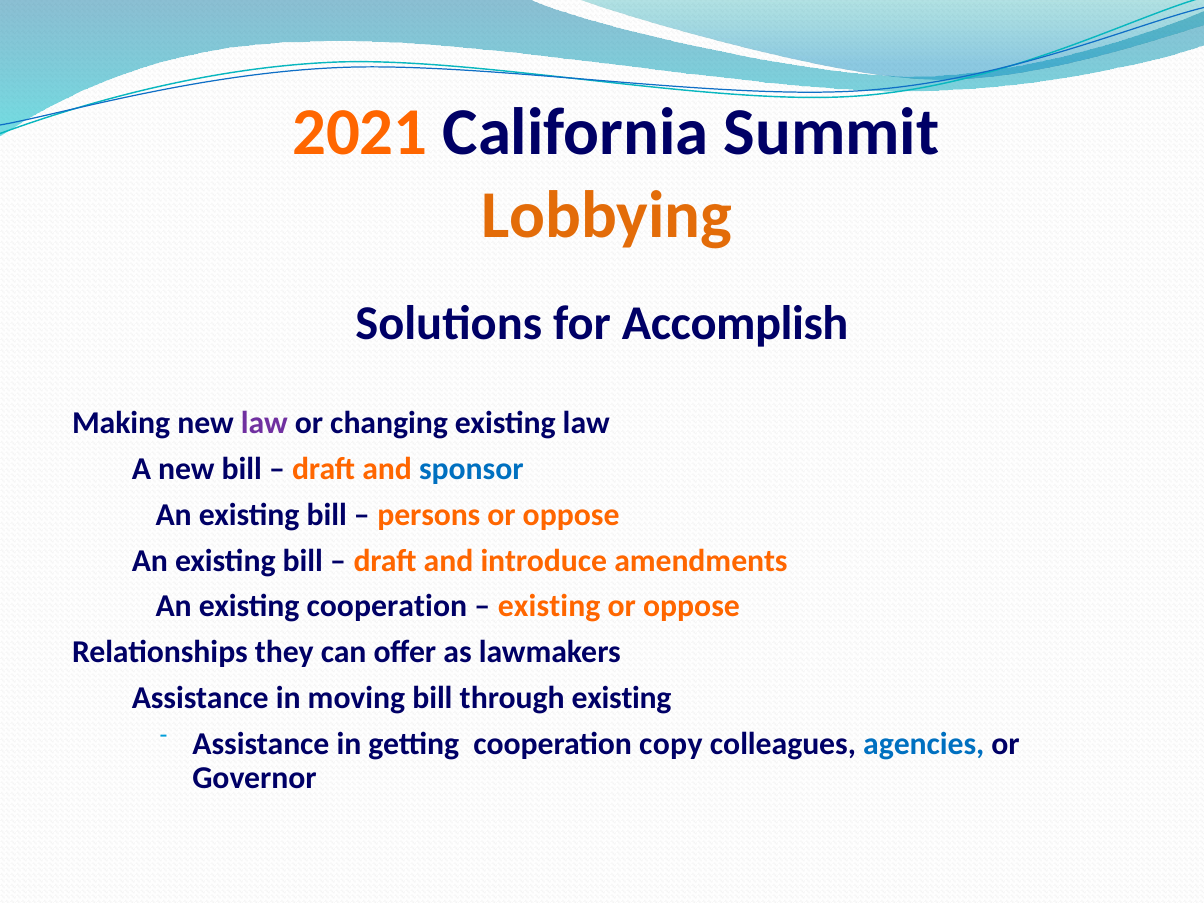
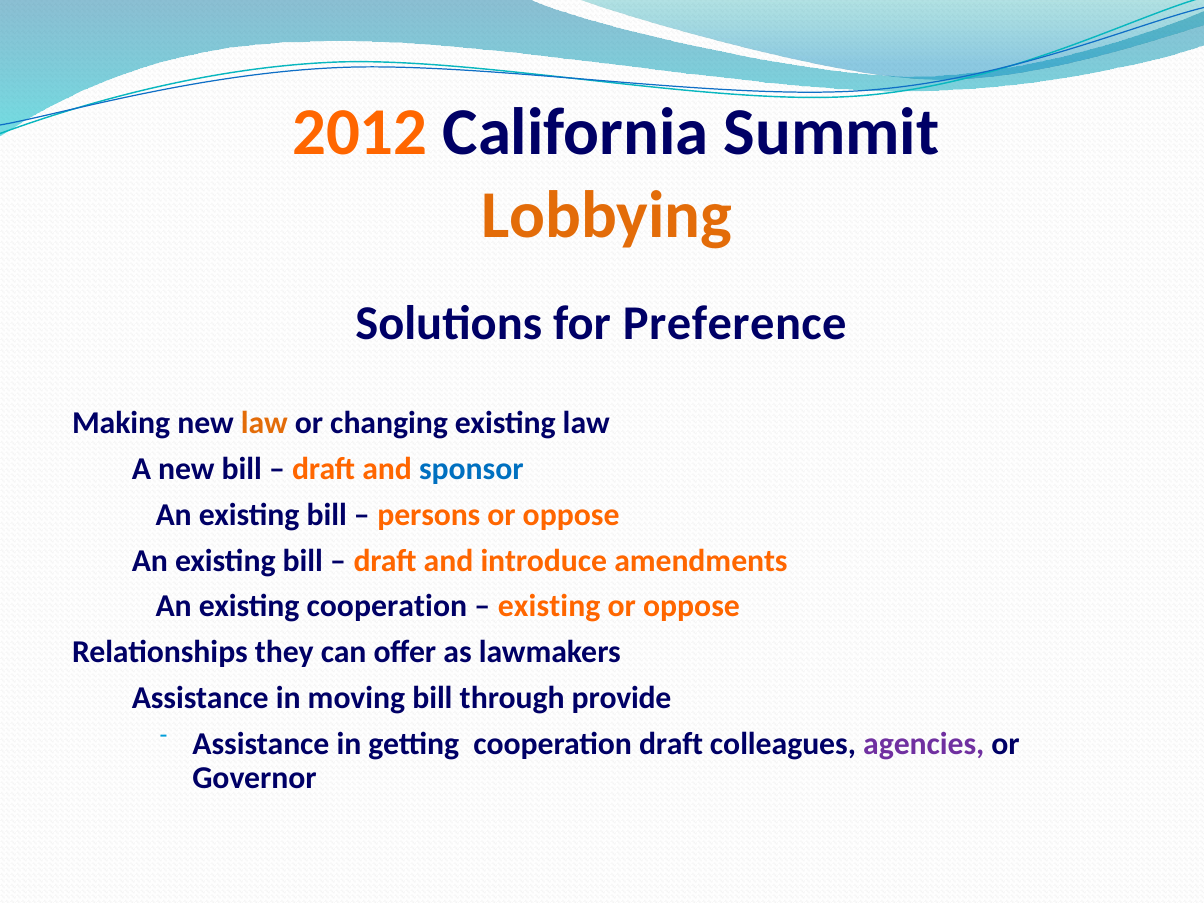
2021: 2021 -> 2012
Accomplish: Accomplish -> Preference
law at (264, 423) colour: purple -> orange
through existing: existing -> provide
cooperation copy: copy -> draft
agencies colour: blue -> purple
